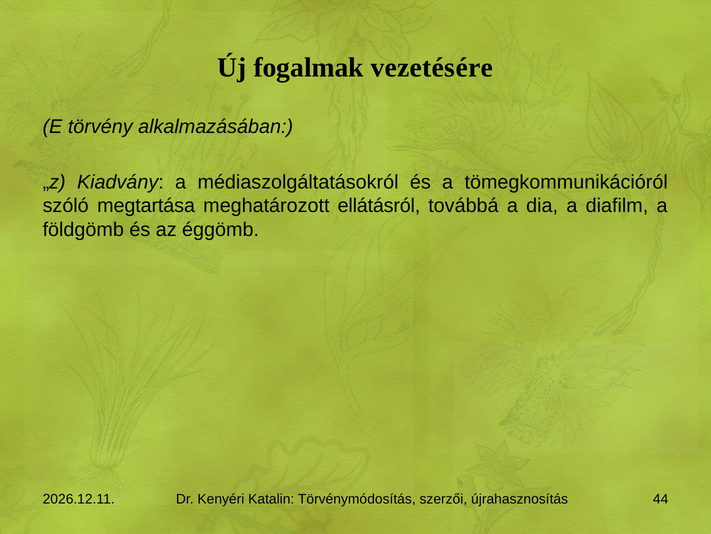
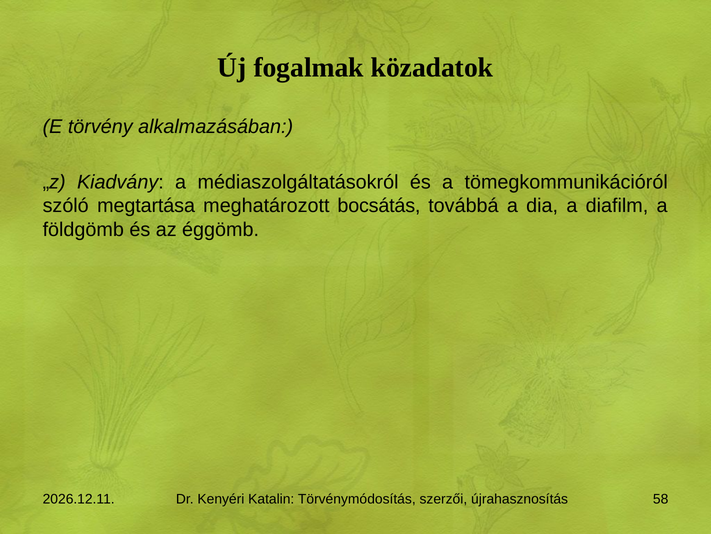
vezetésére: vezetésére -> közadatok
ellátásról: ellátásról -> bocsátás
44: 44 -> 58
